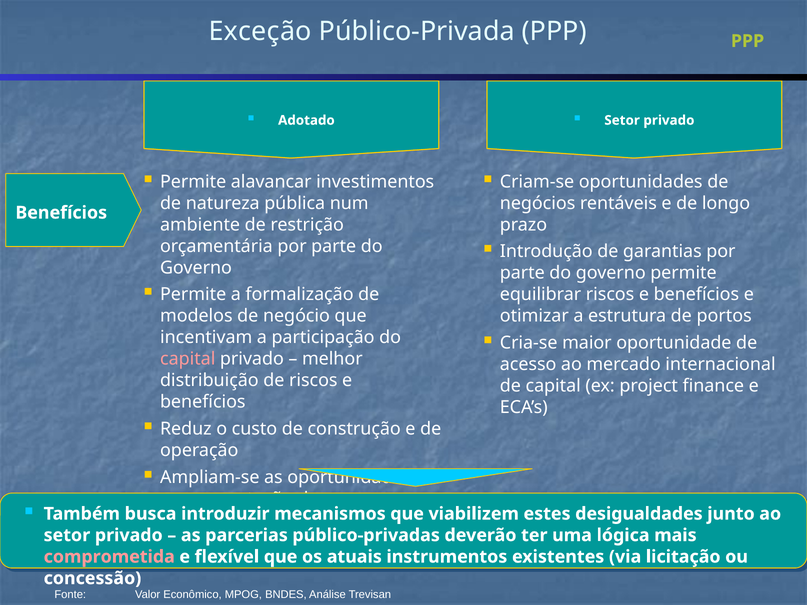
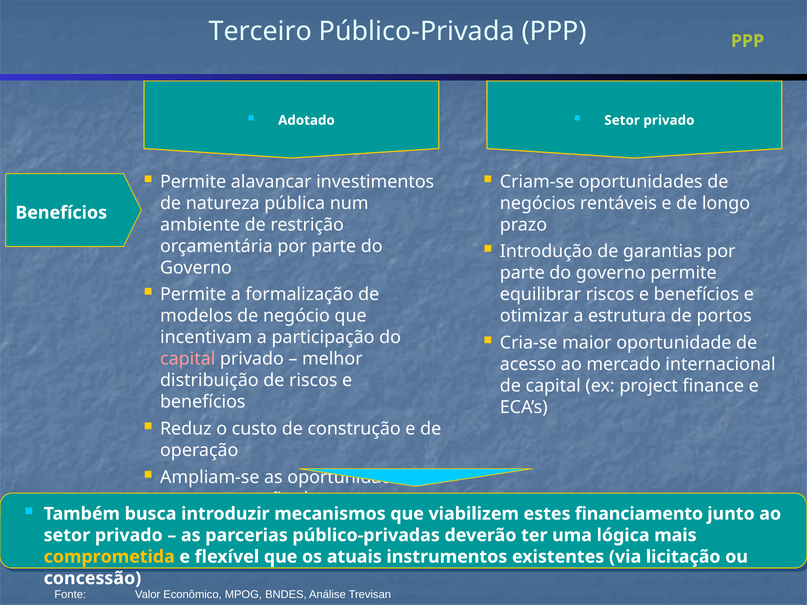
Exceção: Exceção -> Terceiro
desigualdades: desigualdades -> financiamento
comprometida colour: pink -> yellow
